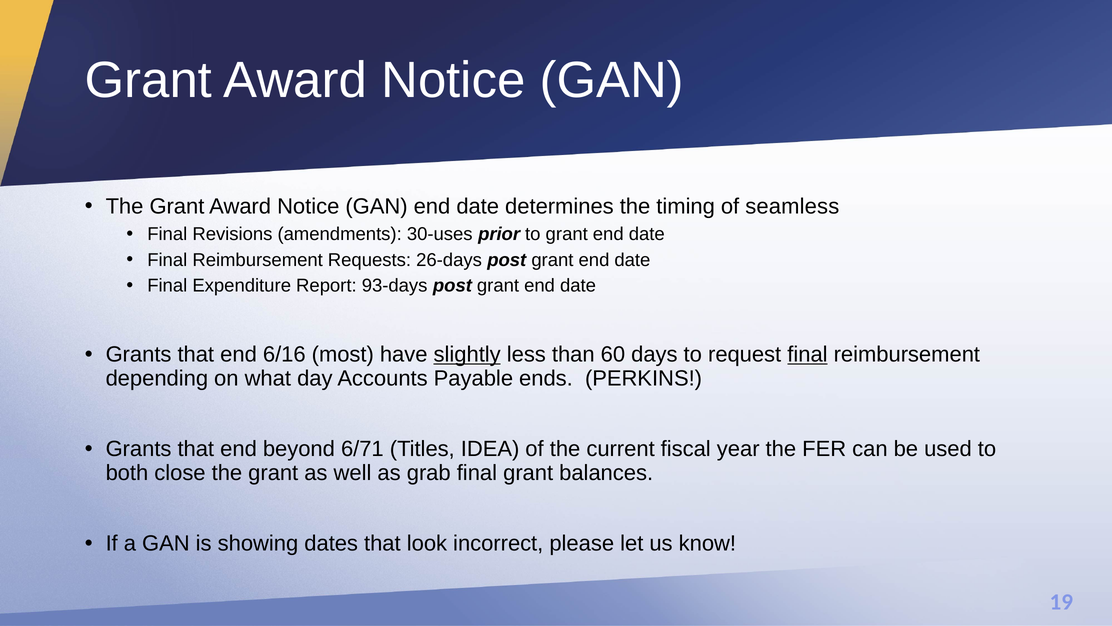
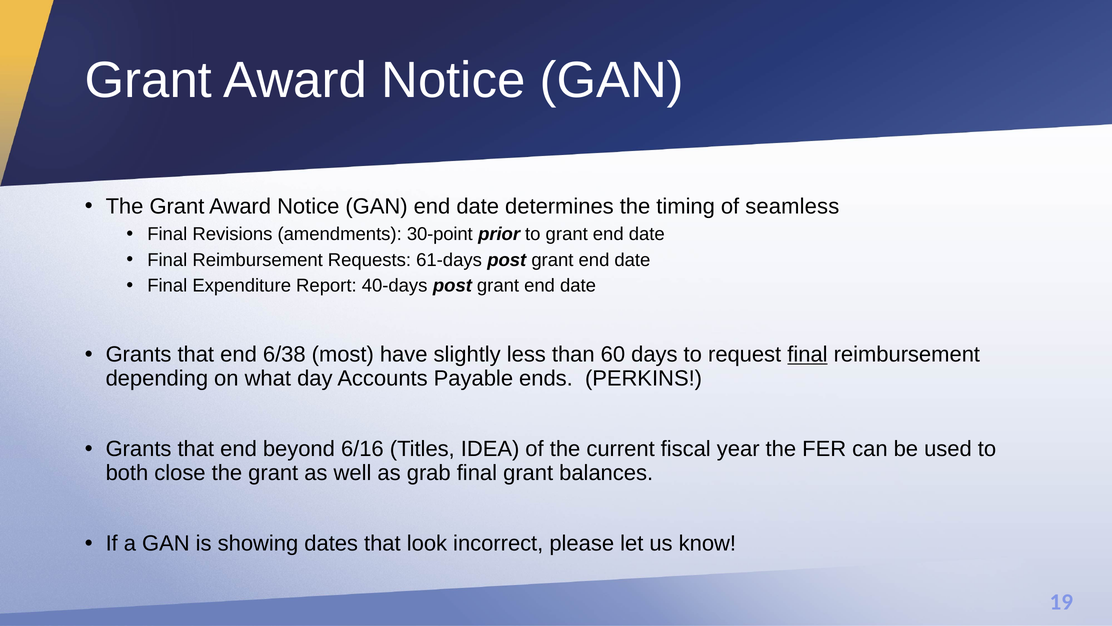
30-uses: 30-uses -> 30-point
26-days: 26-days -> 61-days
93-days: 93-days -> 40-days
6/16: 6/16 -> 6/38
slightly underline: present -> none
6/71: 6/71 -> 6/16
